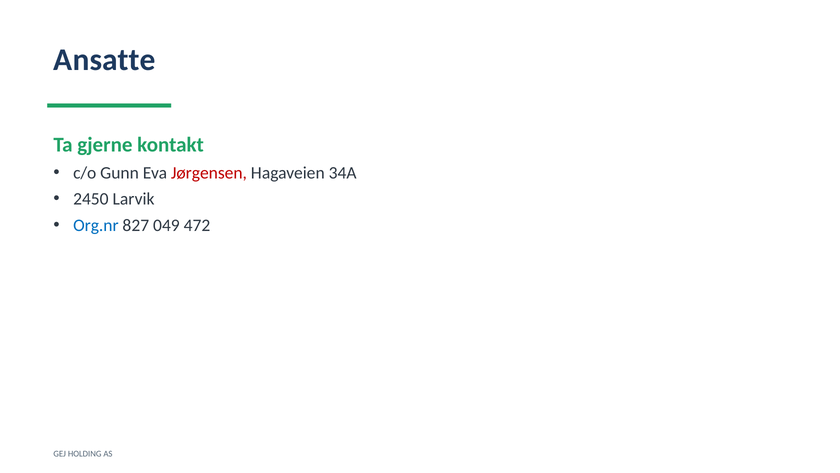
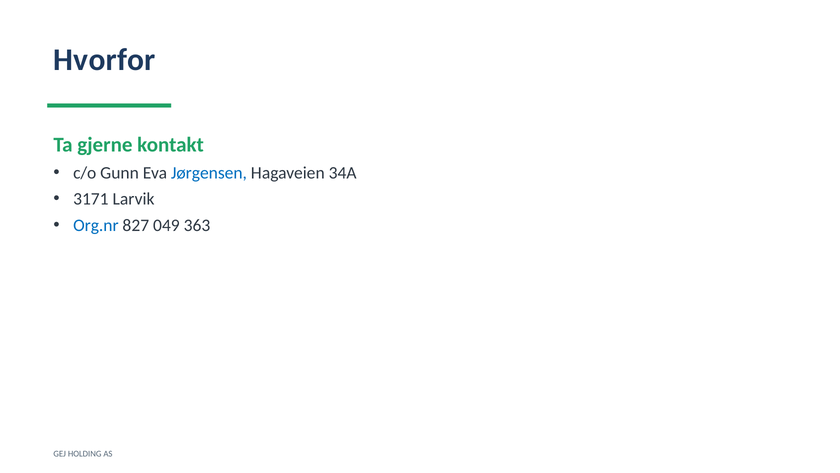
Ansatte: Ansatte -> Hvorfor
Jørgensen colour: red -> blue
2450: 2450 -> 3171
472: 472 -> 363
